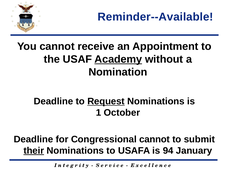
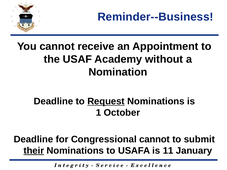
Reminder--Available: Reminder--Available -> Reminder--Business
Academy underline: present -> none
94: 94 -> 11
